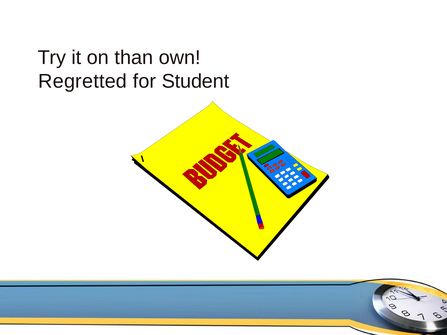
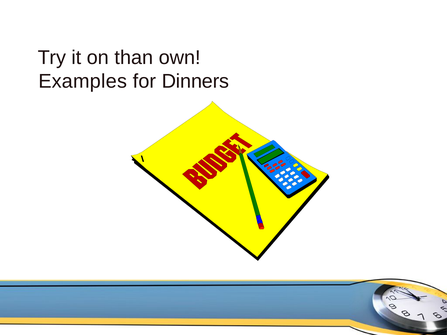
Regretted: Regretted -> Examples
Student: Student -> Dinners
